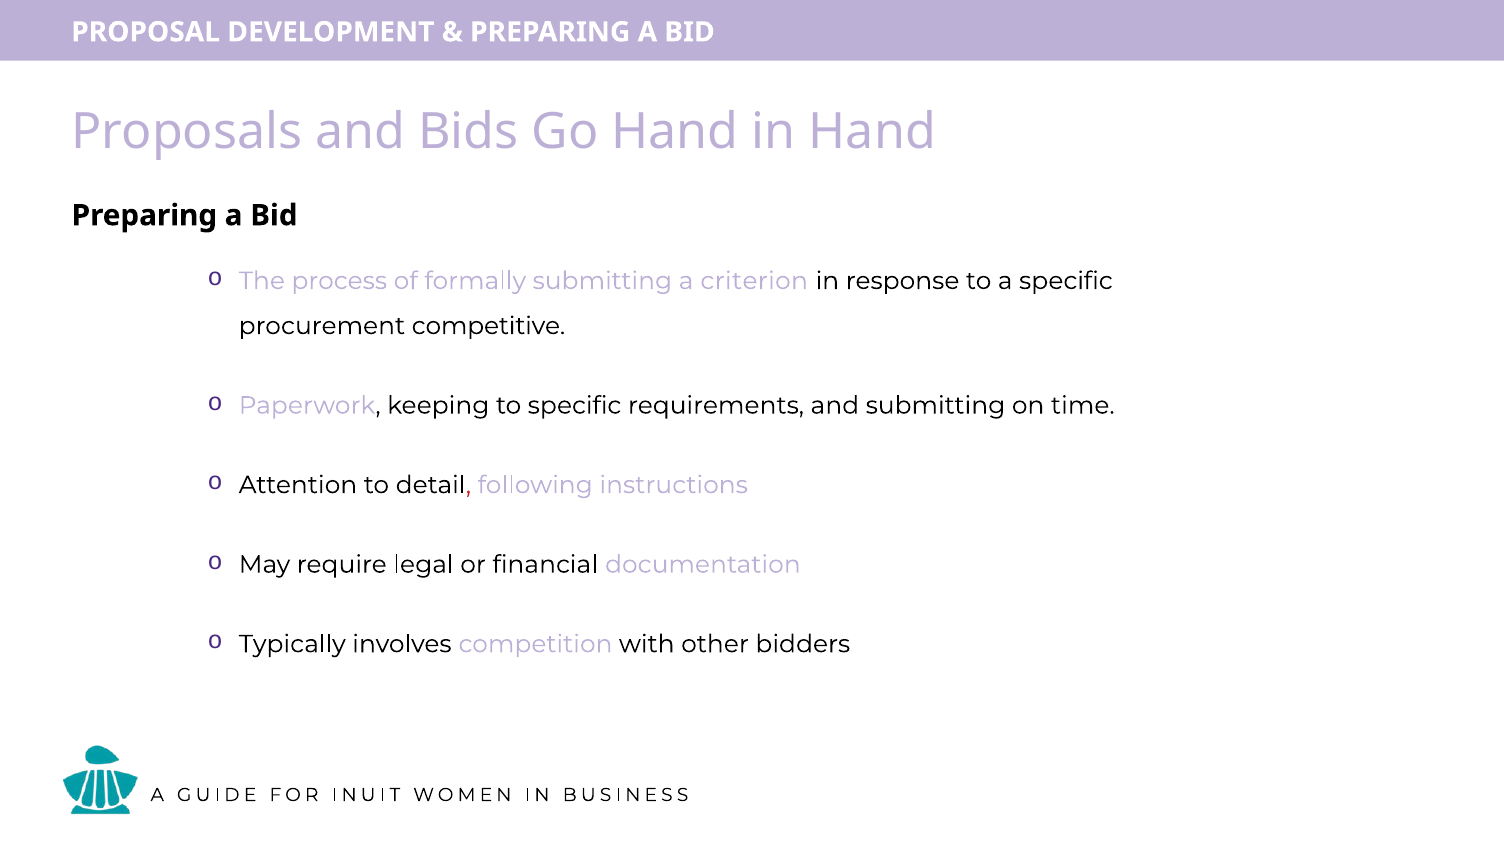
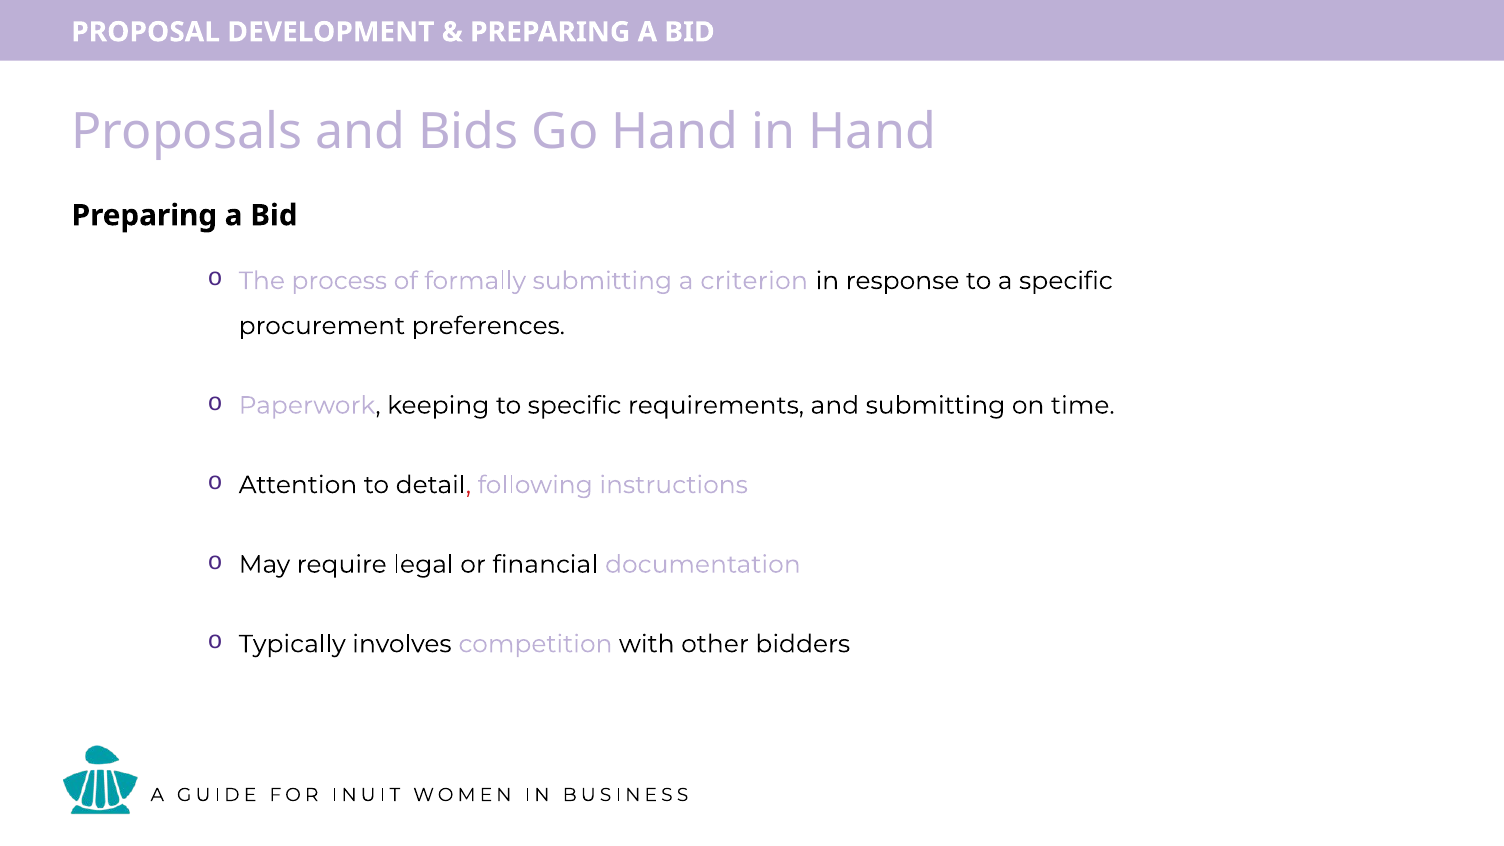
competitive: competitive -> preferences
